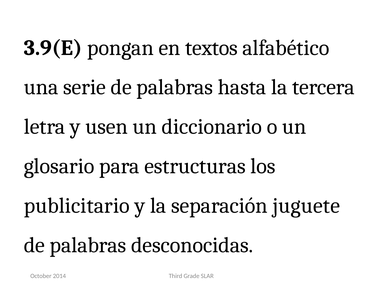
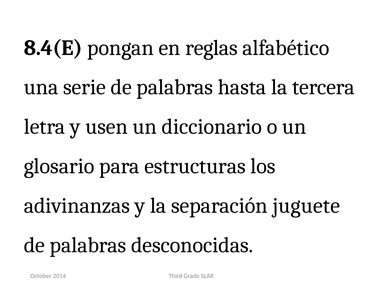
3.9(E: 3.9(E -> 8.4(E
textos: textos -> reglas
publicitario: publicitario -> adivinanzas
